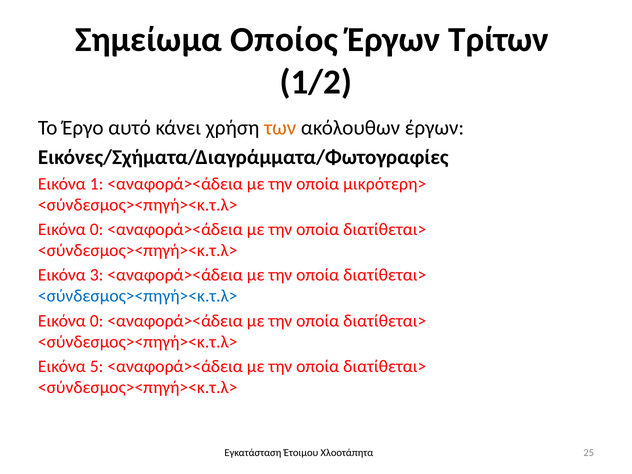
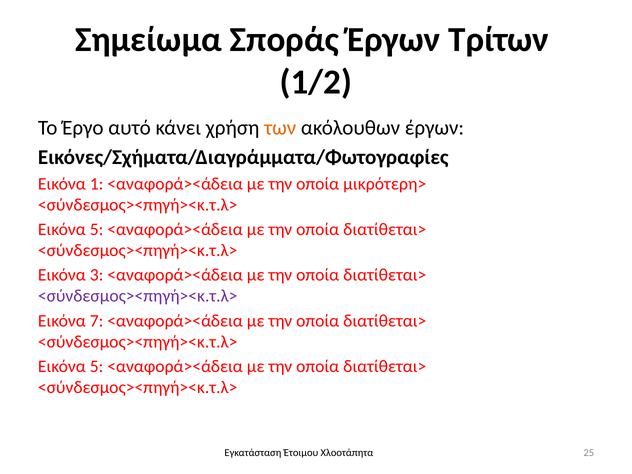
Οποίος: Οποίος -> Σποράς
0 at (97, 229): 0 -> 5
<σύνδεσμος><πηγή><κ.τ.λ> at (138, 296) colour: blue -> purple
0 at (97, 321): 0 -> 7
